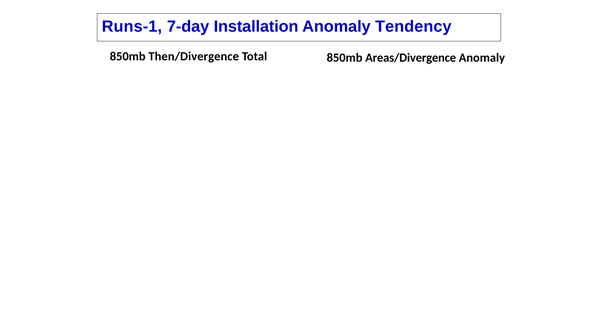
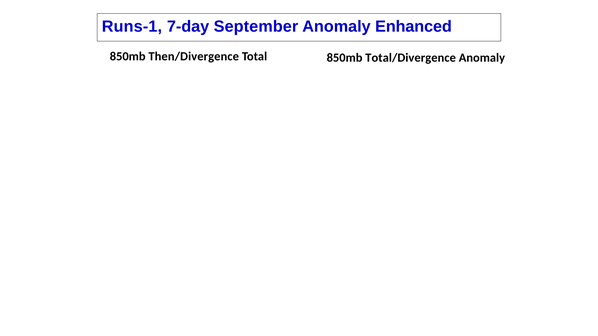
Installation: Installation -> September
Tendency: Tendency -> Enhanced
Areas/Divergence: Areas/Divergence -> Total/Divergence
